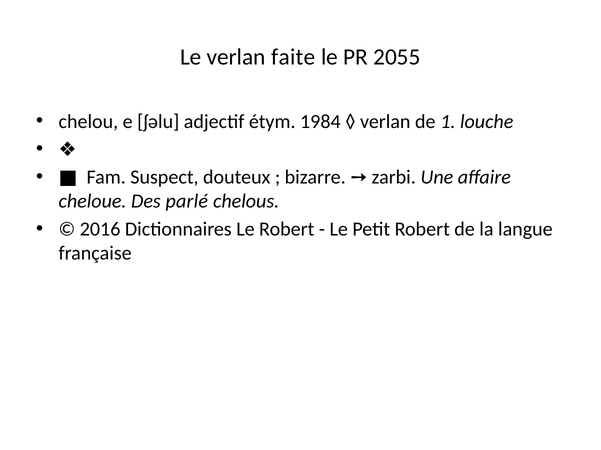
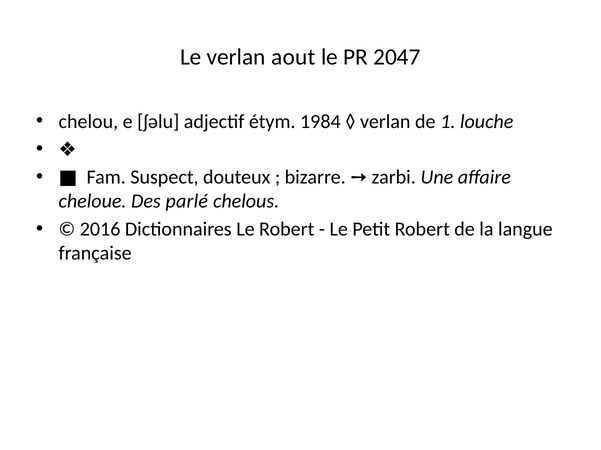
faite: faite -> aout
2055: 2055 -> 2047
